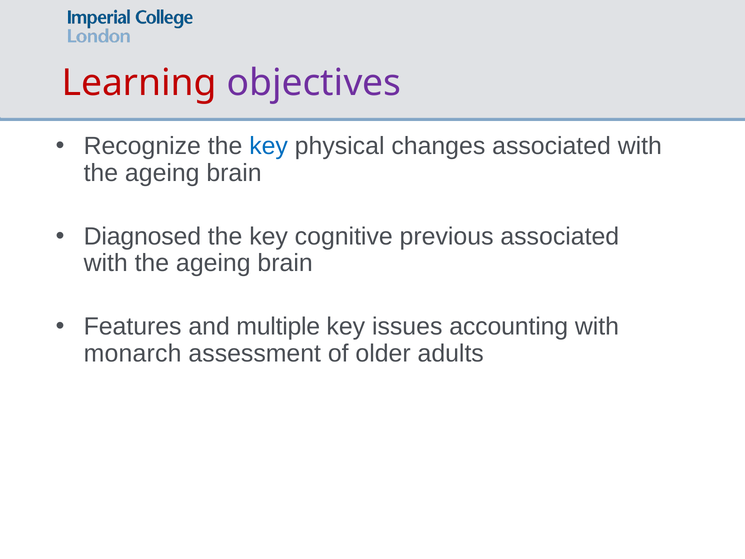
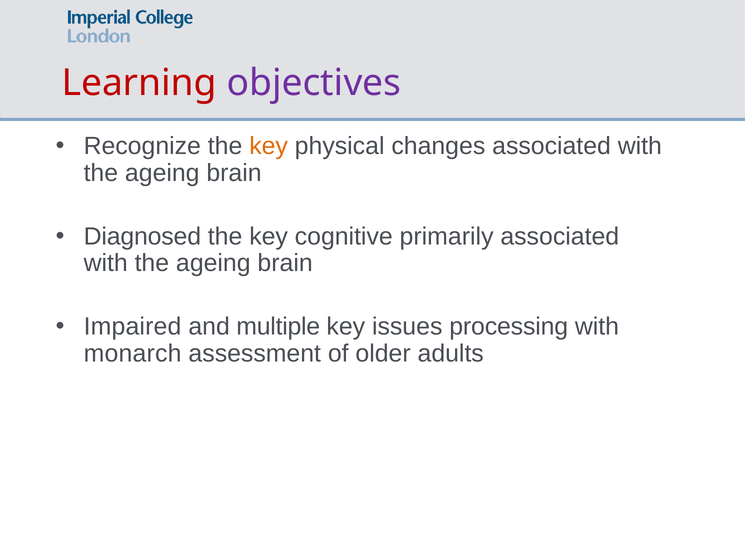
key at (269, 146) colour: blue -> orange
previous: previous -> primarily
Features: Features -> Impaired
accounting: accounting -> processing
